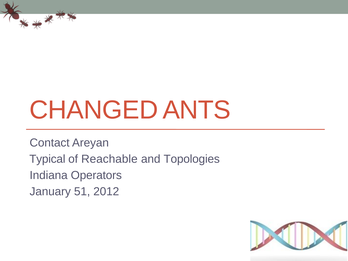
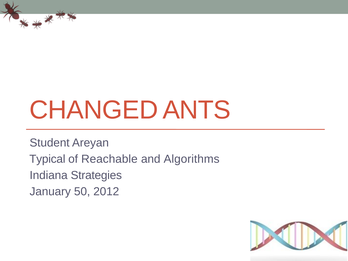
Contact: Contact -> Student
Topologies: Topologies -> Algorithms
Operators: Operators -> Strategies
51: 51 -> 50
